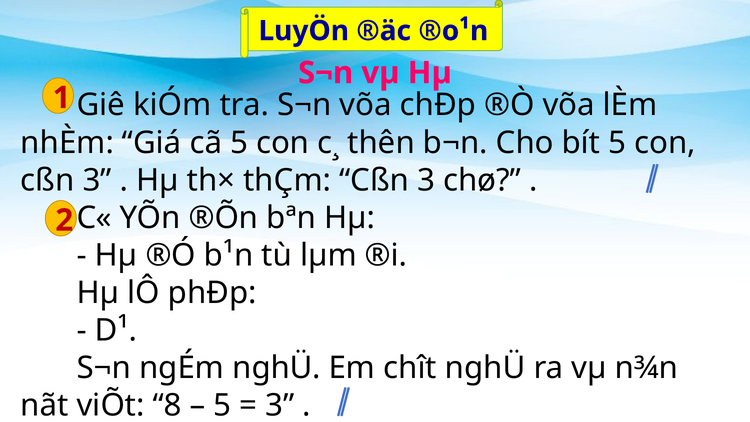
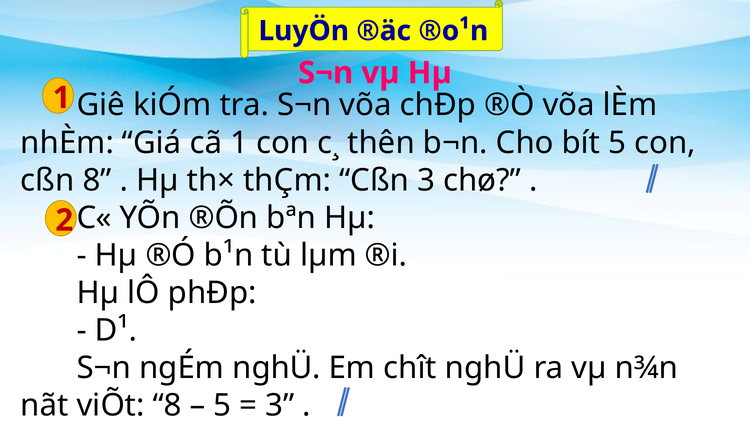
cã 5: 5 -> 1
3 at (97, 180): 3 -> 8
